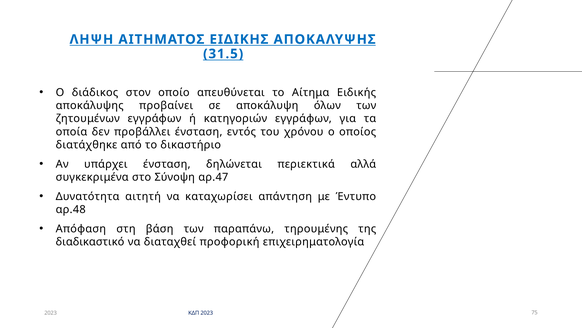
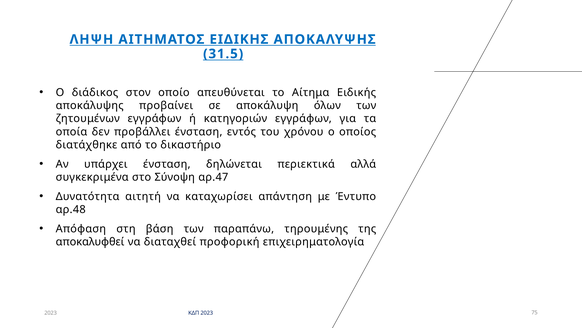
διαδικαστικό: διαδικαστικό -> αποκαλυφθεί
